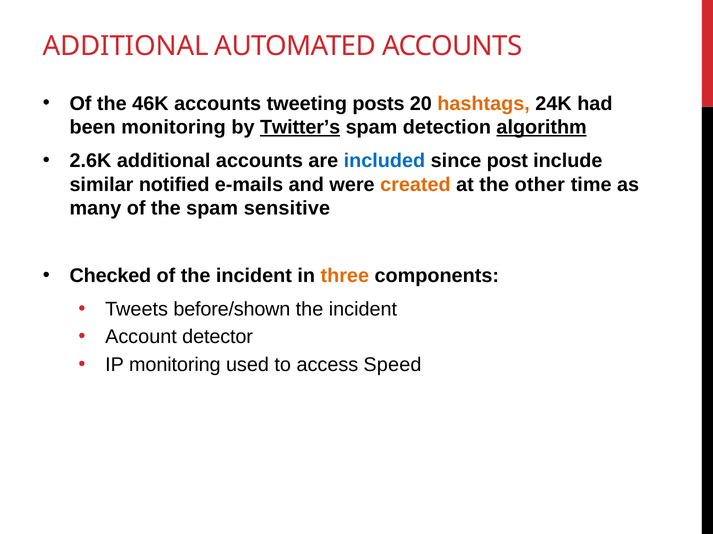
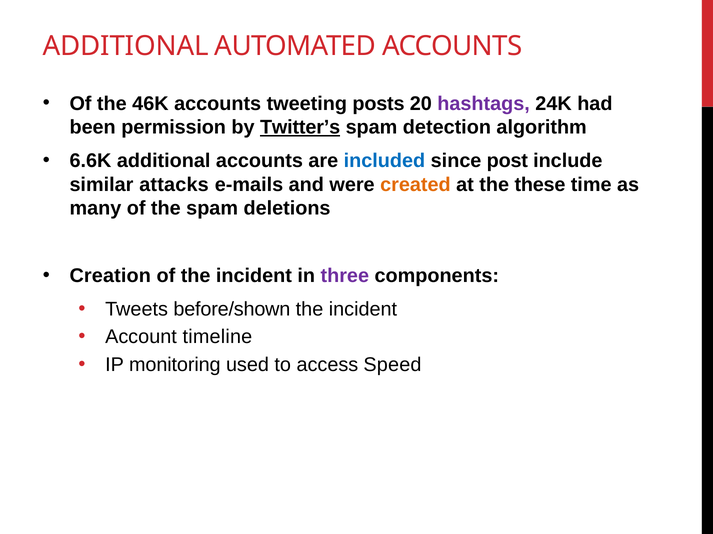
hashtags colour: orange -> purple
been monitoring: monitoring -> permission
algorithm underline: present -> none
2.6K: 2.6K -> 6.6K
notified: notified -> attacks
other: other -> these
sensitive: sensitive -> deletions
Checked: Checked -> Creation
three colour: orange -> purple
detector: detector -> timeline
